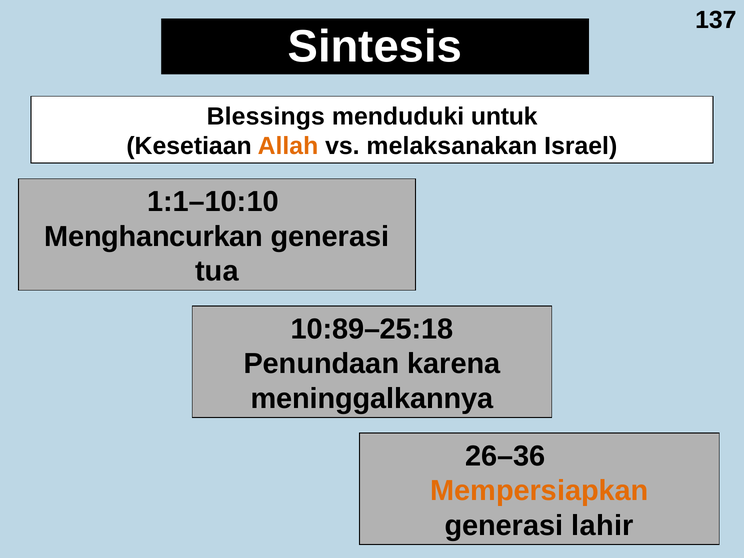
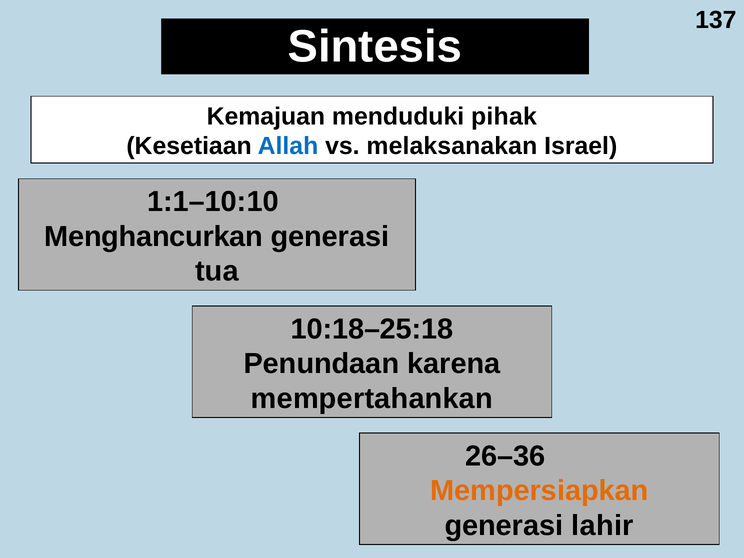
Blessings: Blessings -> Kemajuan
untuk: untuk -> pihak
Allah colour: orange -> blue
10:89–25:18: 10:89–25:18 -> 10:18–25:18
meninggalkannya: meninggalkannya -> mempertahankan
